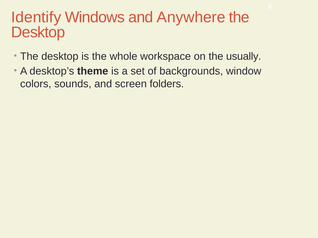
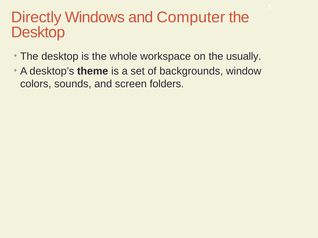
Identify: Identify -> Directly
Anywhere: Anywhere -> Computer
